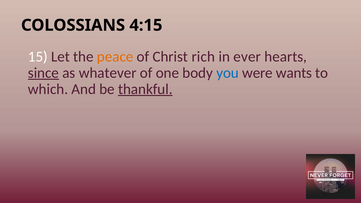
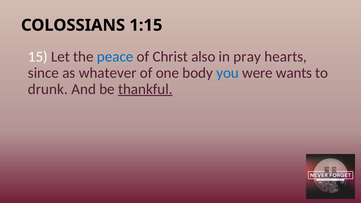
4:15: 4:15 -> 1:15
peace colour: orange -> blue
rich: rich -> also
ever: ever -> pray
since underline: present -> none
which: which -> drunk
